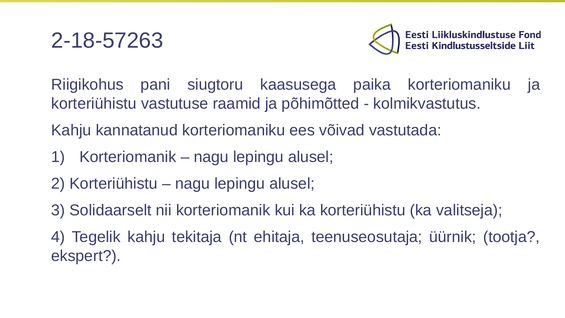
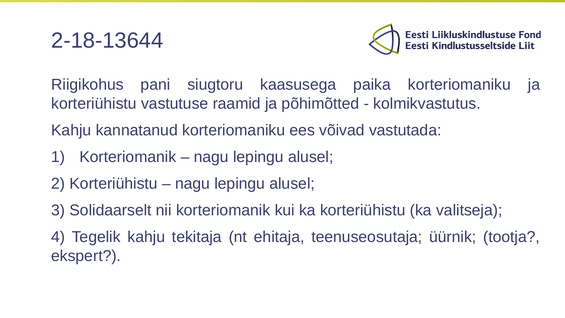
2-18-57263: 2-18-57263 -> 2-18-13644
